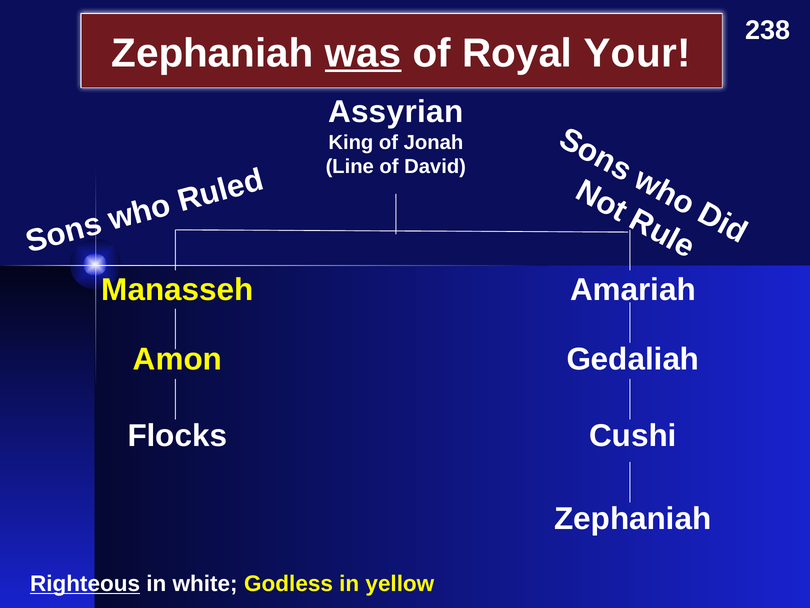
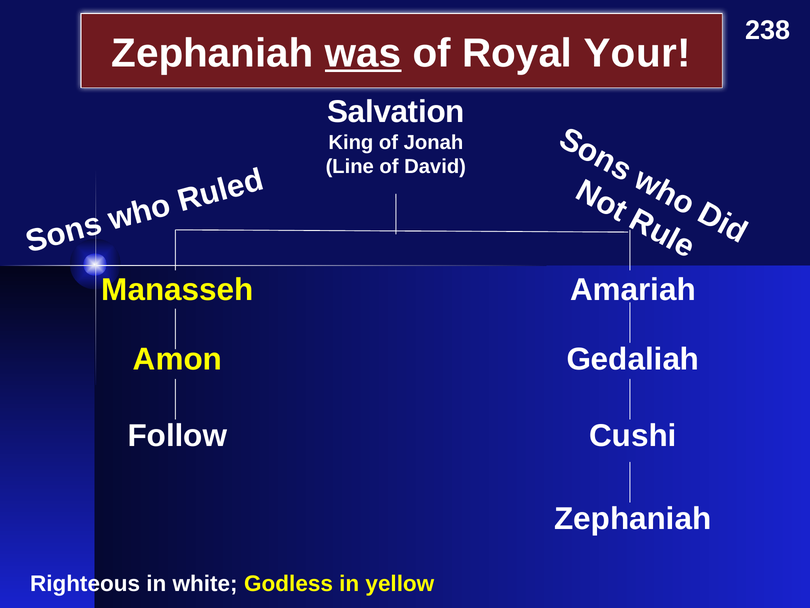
Assyrian: Assyrian -> Salvation
Flocks: Flocks -> Follow
Righteous underline: present -> none
